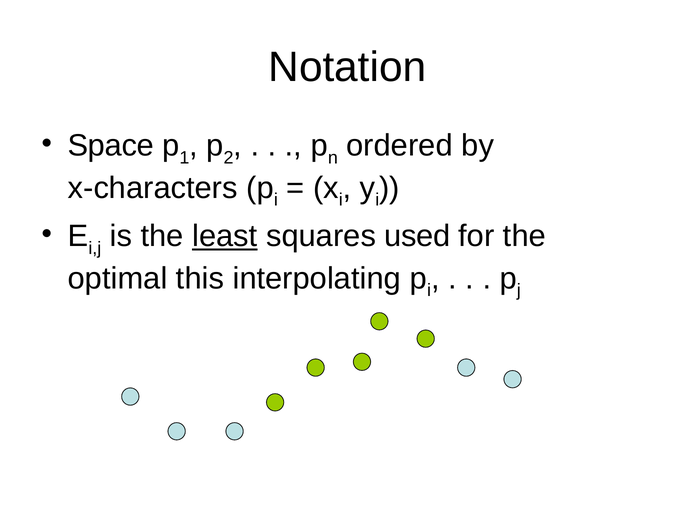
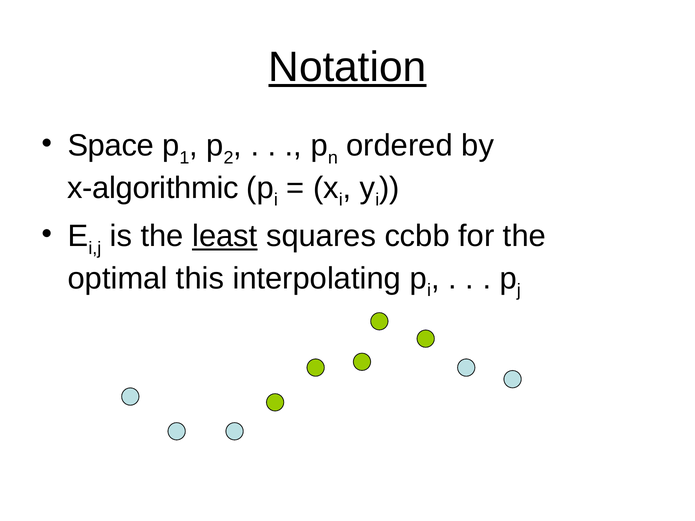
Notation underline: none -> present
x-characters: x-characters -> x-algorithmic
used: used -> ccbb
